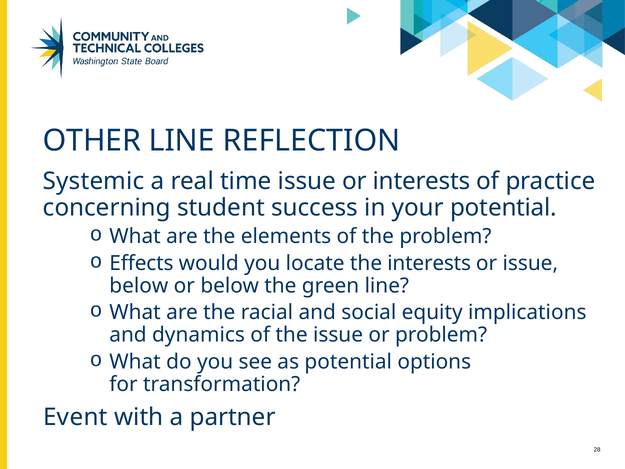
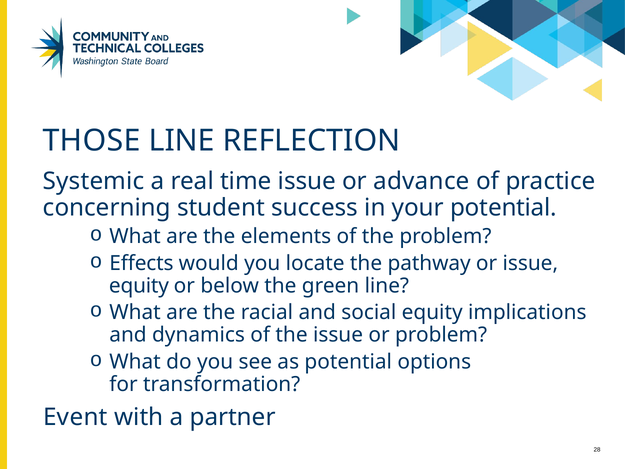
OTHER: OTHER -> THOSE
or interests: interests -> advance
the interests: interests -> pathway
below at (139, 285): below -> equity
